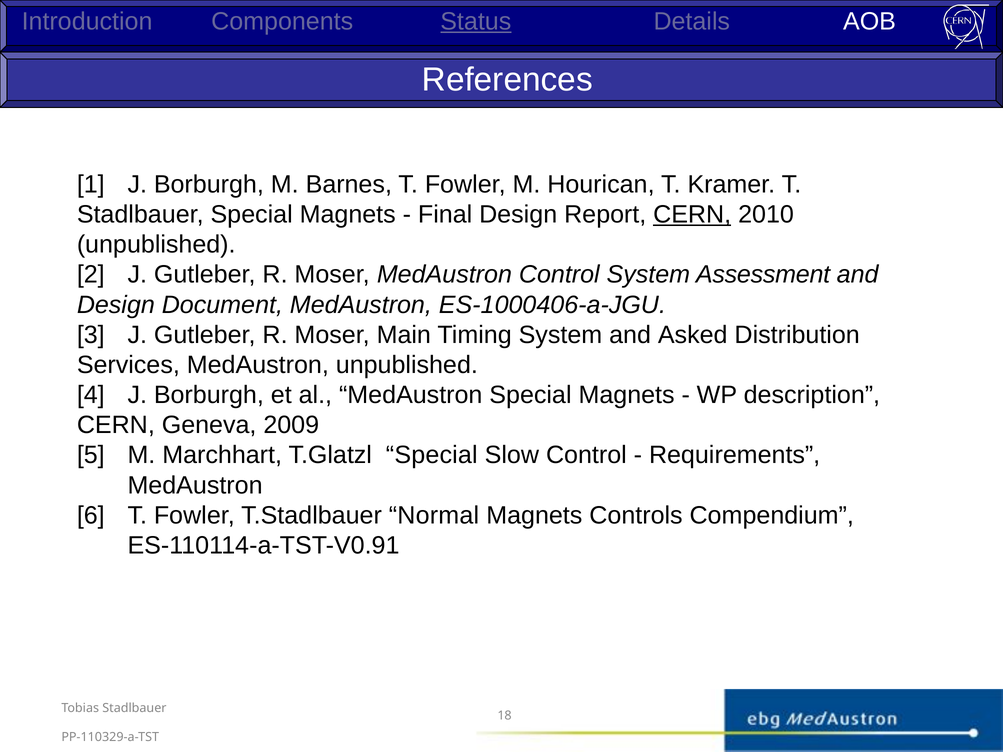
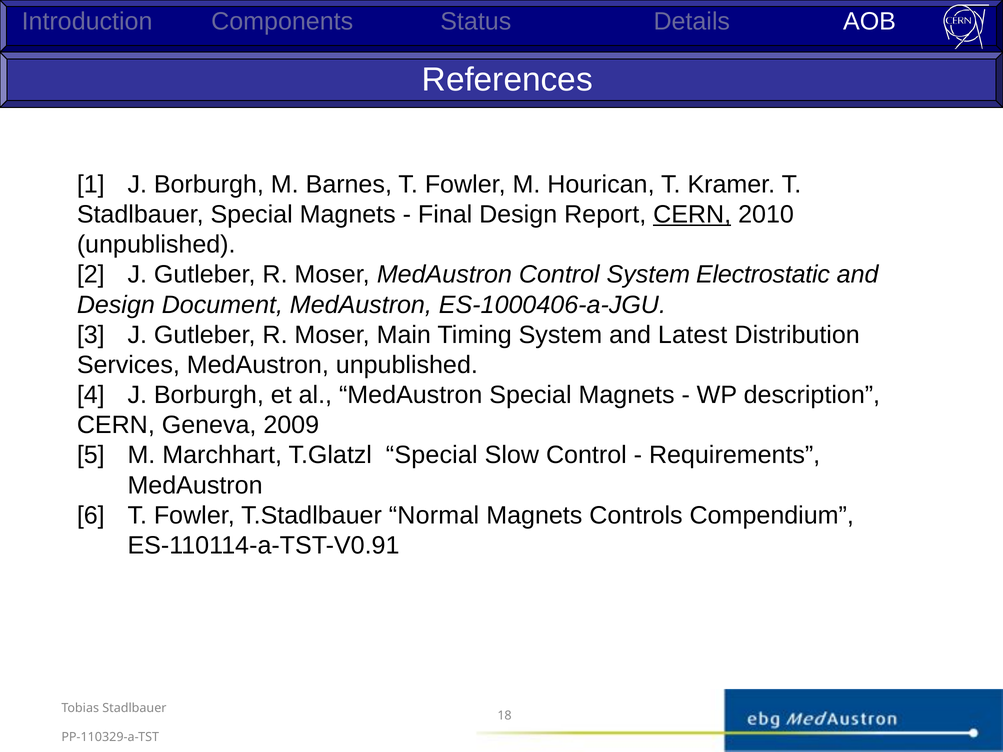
Status underline: present -> none
Assessment: Assessment -> Electrostatic
Asked: Asked -> Latest
